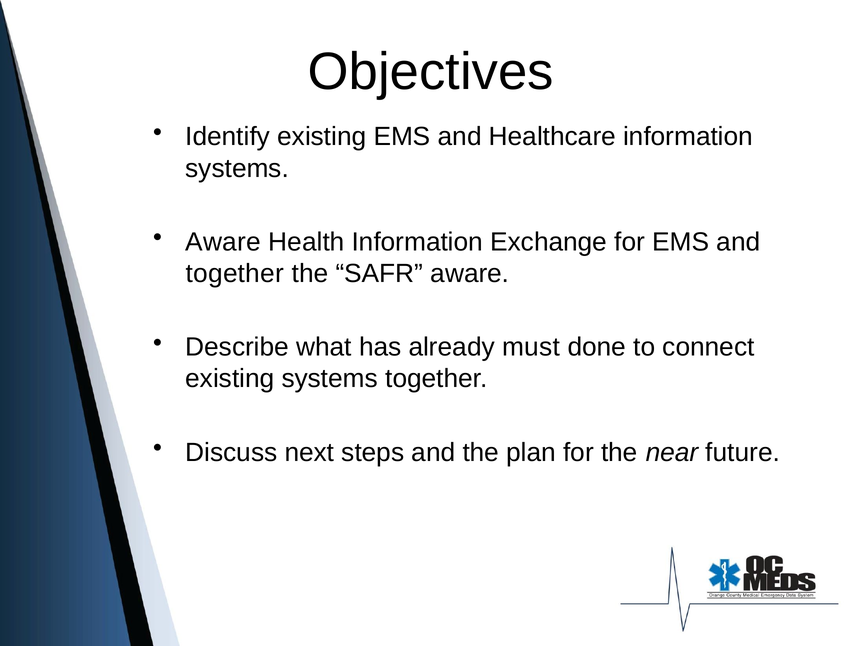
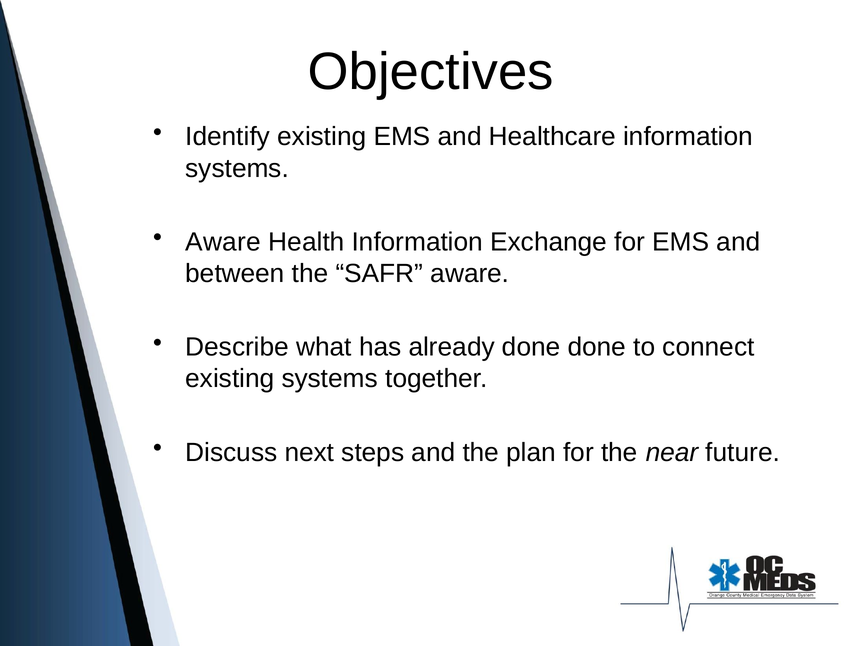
together at (235, 274): together -> between
already must: must -> done
